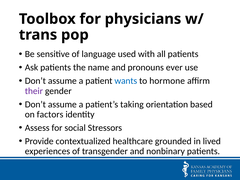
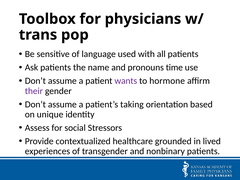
ever: ever -> time
wants colour: blue -> purple
factors: factors -> unique
